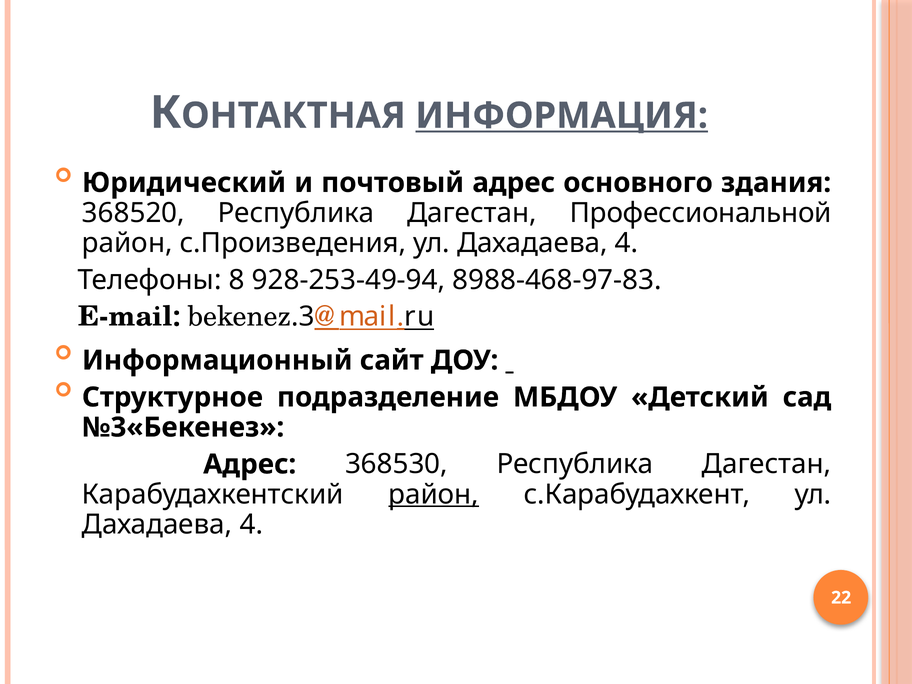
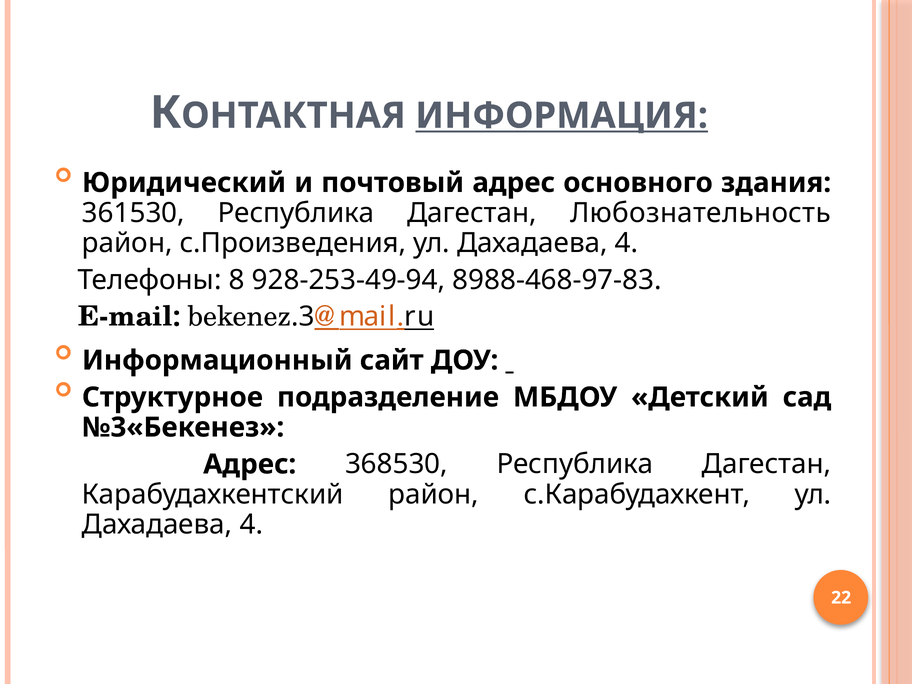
368520: 368520 -> 361530
Профессиональной: Профессиональной -> Любознательность
район at (434, 494) underline: present -> none
